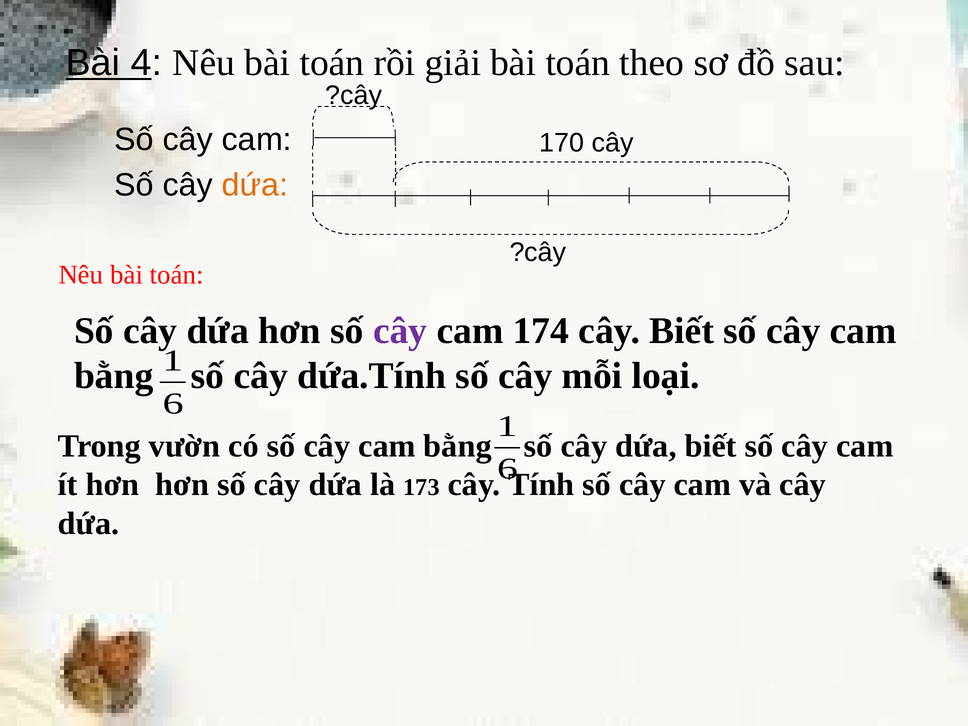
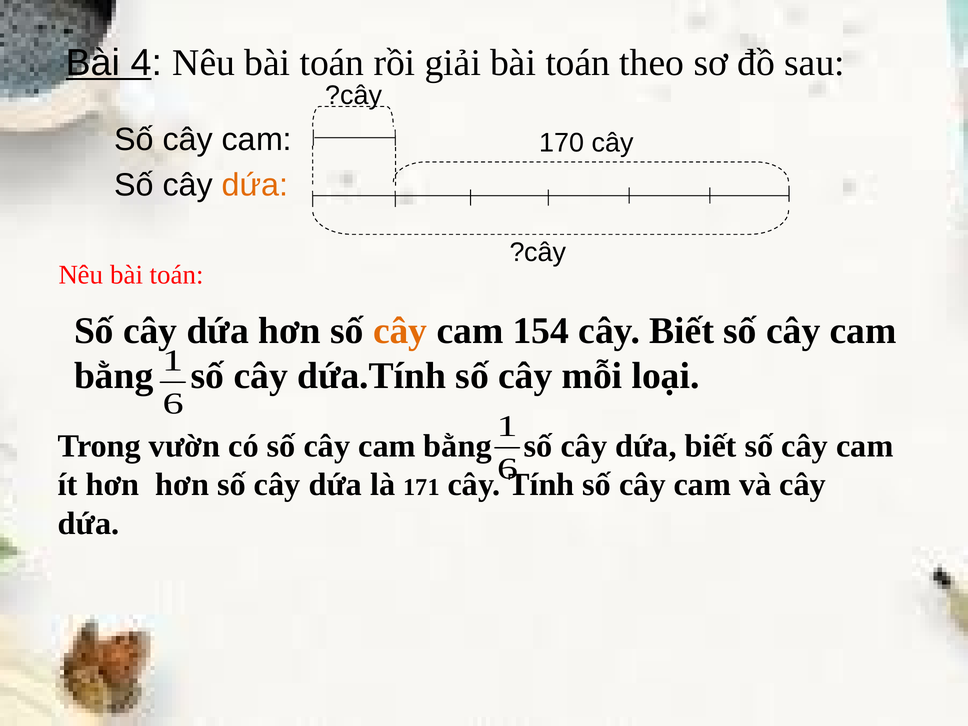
cây at (400, 331) colour: purple -> orange
174: 174 -> 154
173: 173 -> 171
